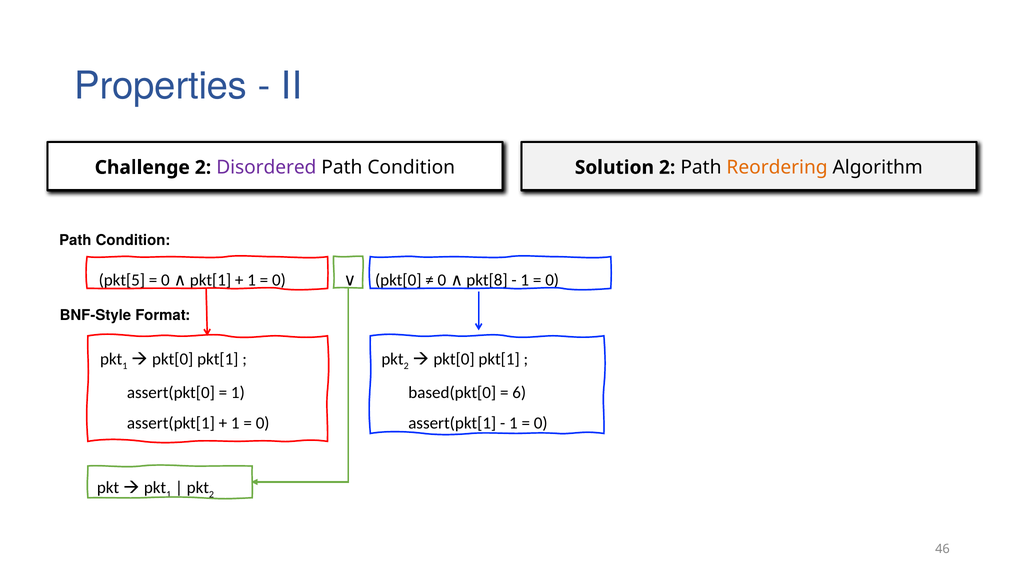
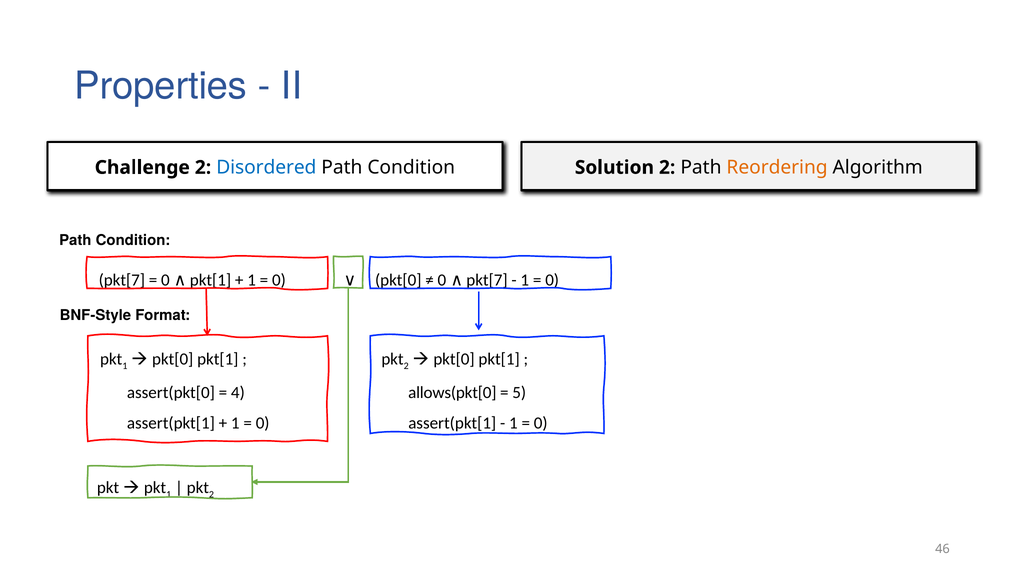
Disordered colour: purple -> blue
pkt[5 at (122, 280): pkt[5 -> pkt[7
0 pkt[8: pkt[8 -> pkt[7
1 at (238, 393): 1 -> 4
based(pkt[0: based(pkt[0 -> allows(pkt[0
6: 6 -> 5
